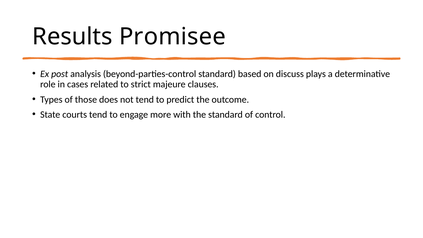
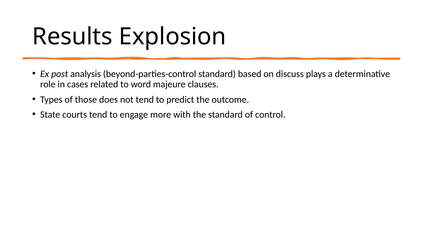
Promisee: Promisee -> Explosion
strict: strict -> word
